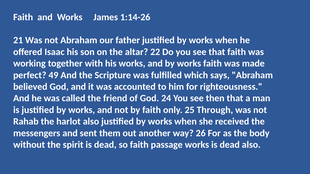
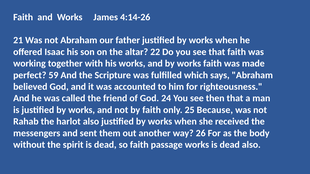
1:14-26: 1:14-26 -> 4:14-26
49: 49 -> 59
Through: Through -> Because
